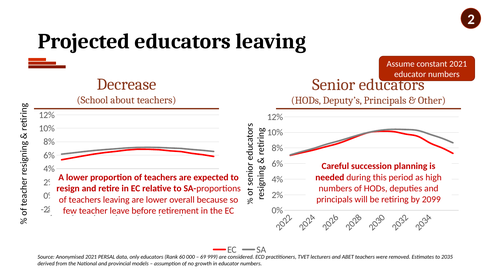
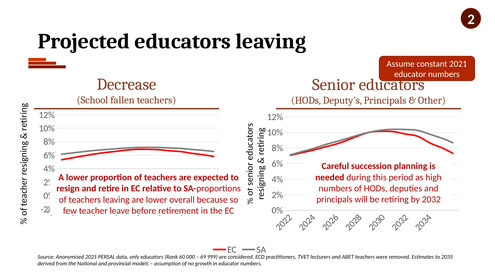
about: about -> fallen
2099: 2099 -> 2032
